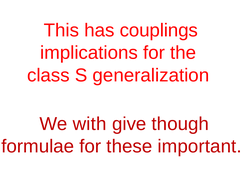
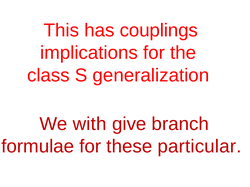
though: though -> branch
important: important -> particular
